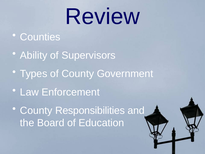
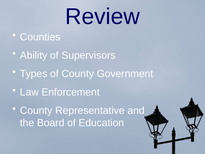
Responsibilities: Responsibilities -> Representative
